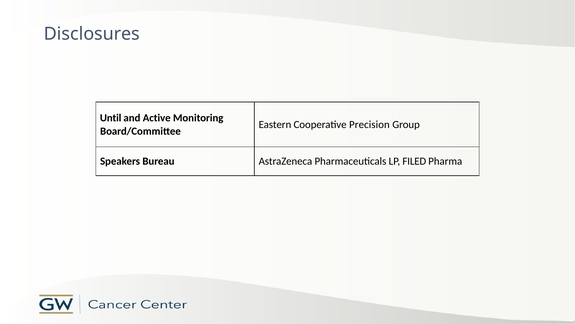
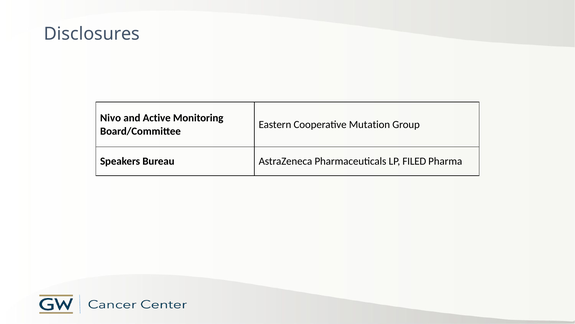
Until: Until -> Nivo
Precision: Precision -> Mutation
